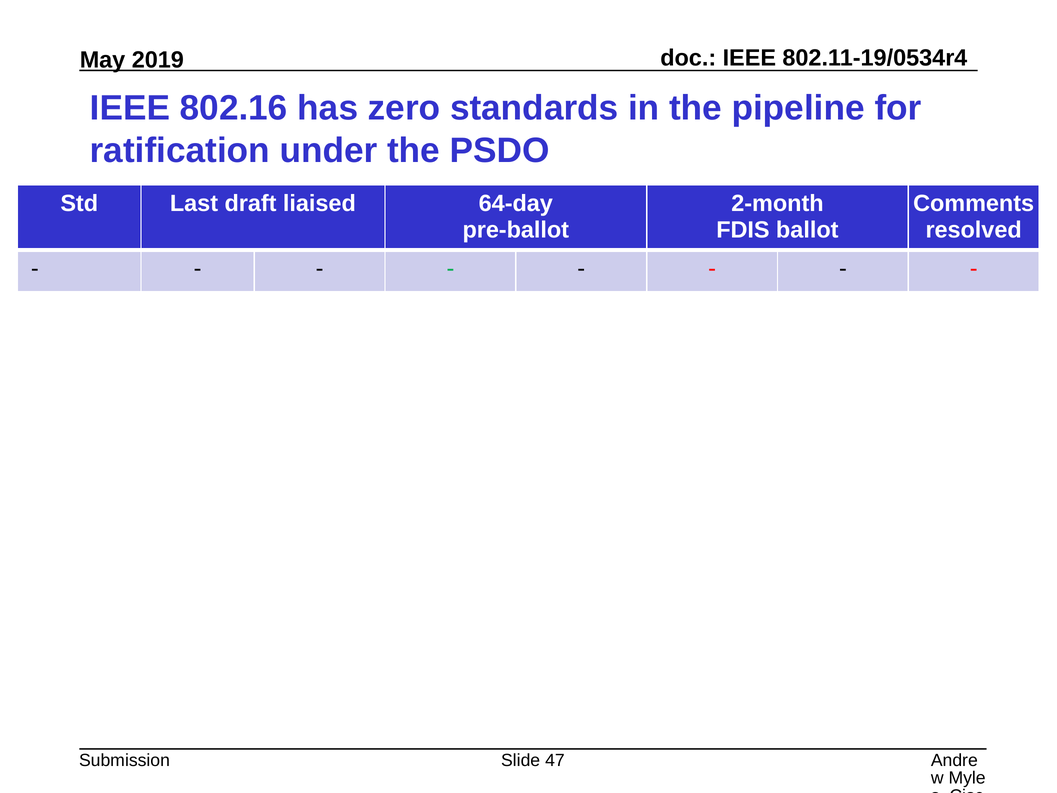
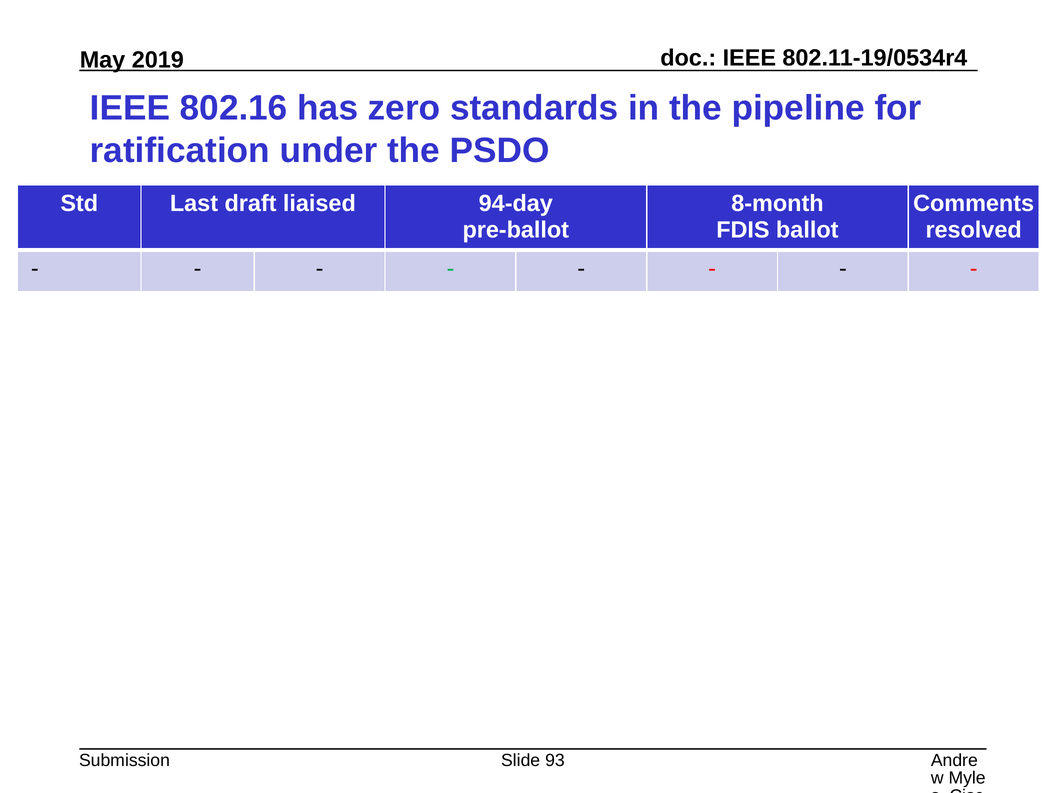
64-day: 64-day -> 94-day
2-month: 2-month -> 8-month
47: 47 -> 93
